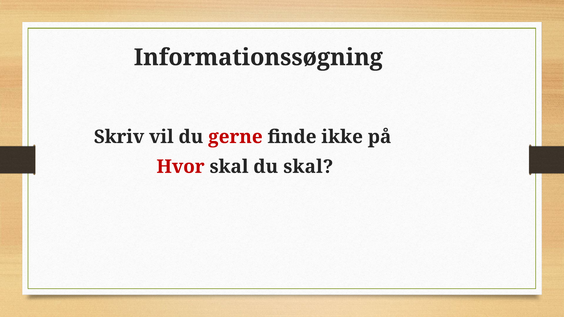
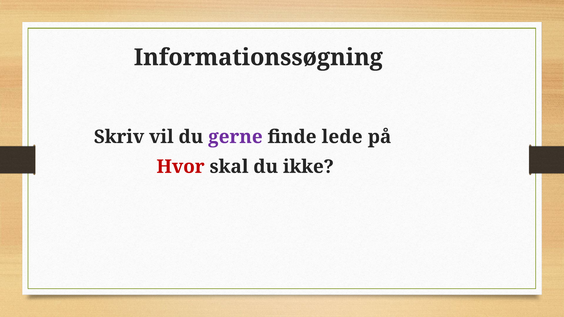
gerne colour: red -> purple
ikke: ikke -> lede
du skal: skal -> ikke
